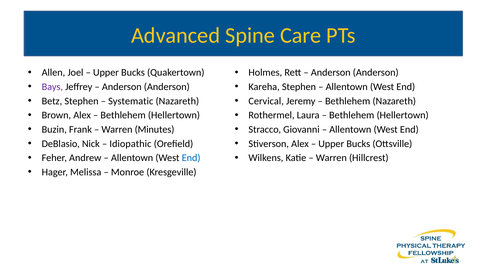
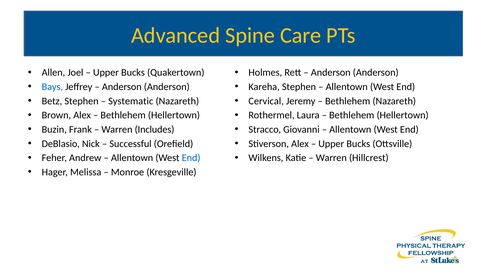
Bays colour: purple -> blue
Minutes: Minutes -> Includes
Idiopathic: Idiopathic -> Successful
